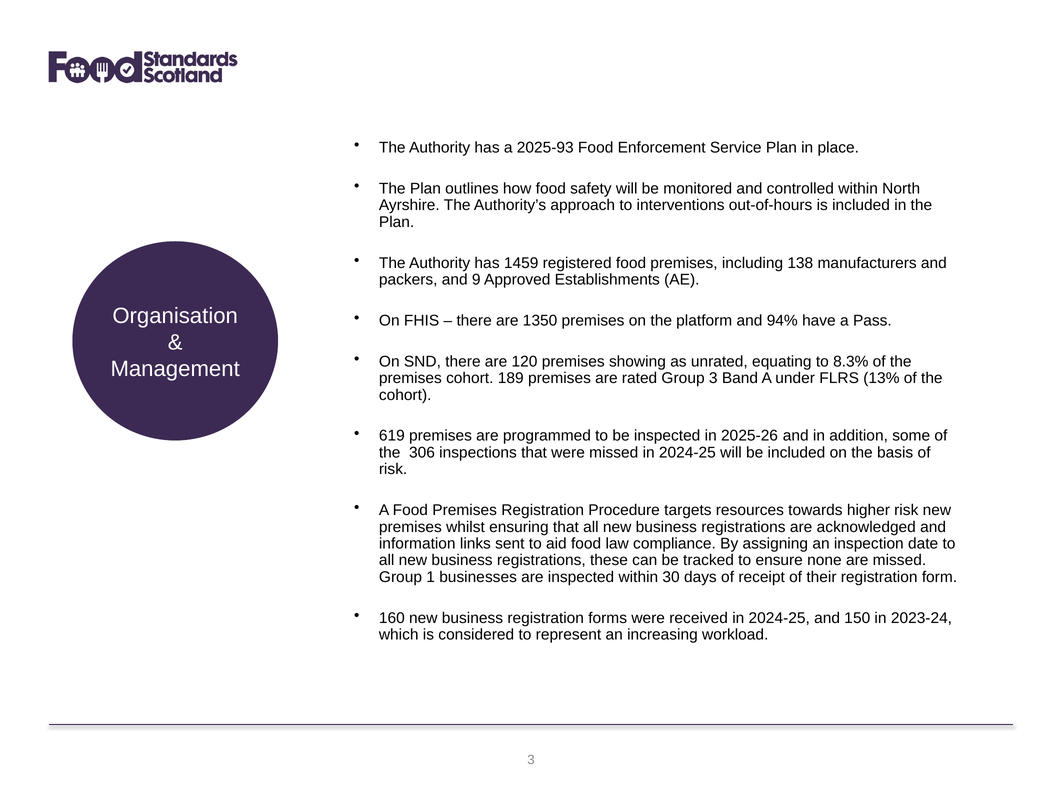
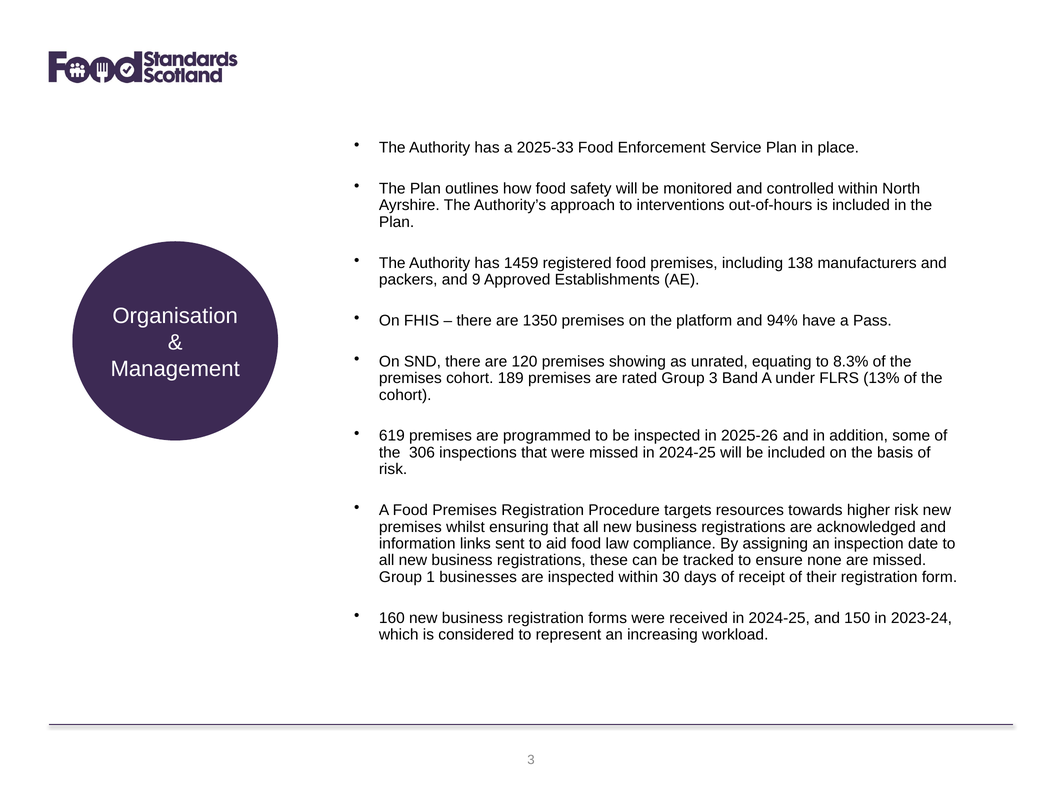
2025-93: 2025-93 -> 2025-33
